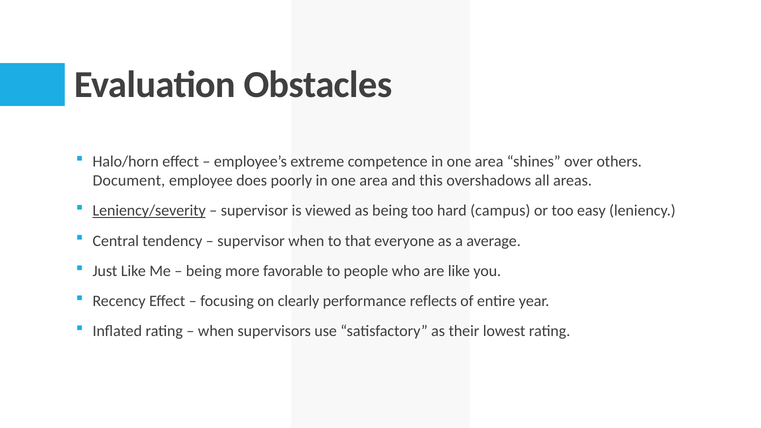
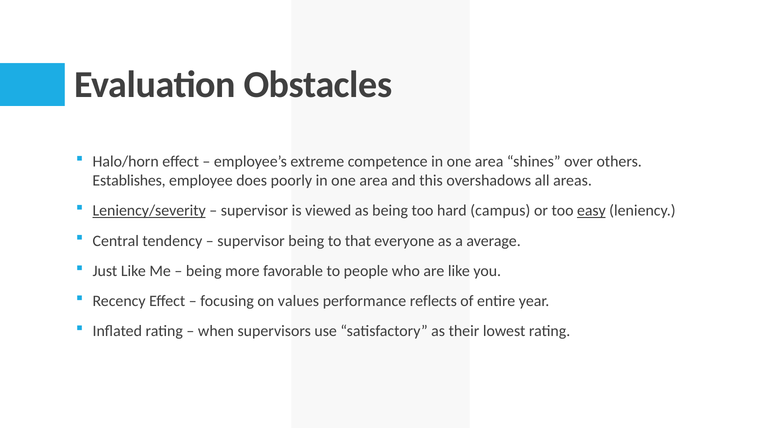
Document: Document -> Establishes
easy underline: none -> present
supervisor when: when -> being
clearly: clearly -> values
